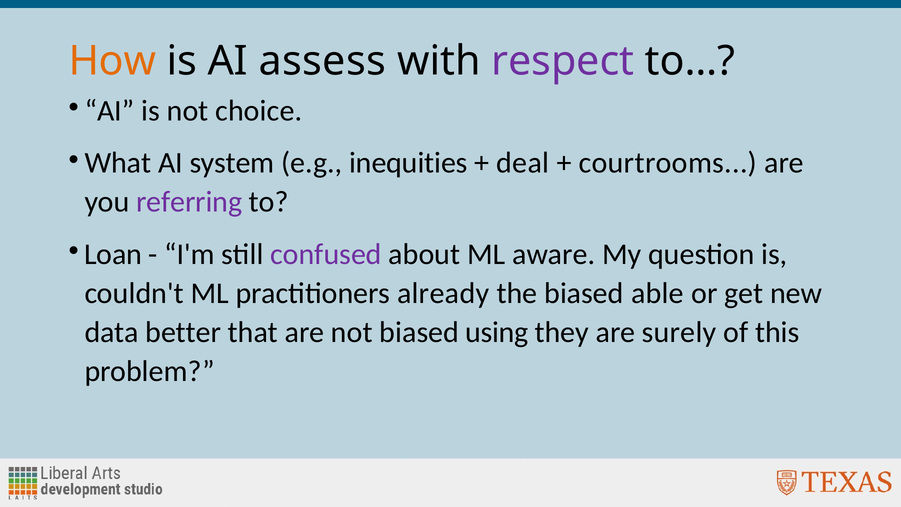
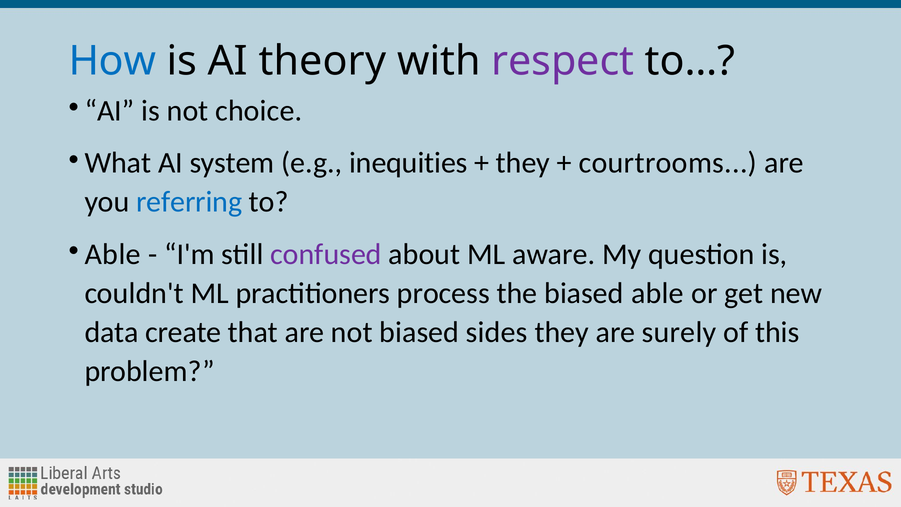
How colour: orange -> blue
assess: assess -> theory
deal at (523, 163): deal -> they
referring colour: purple -> blue
Loan at (113, 254): Loan -> Able
already: already -> process
better: better -> create
using: using -> sides
